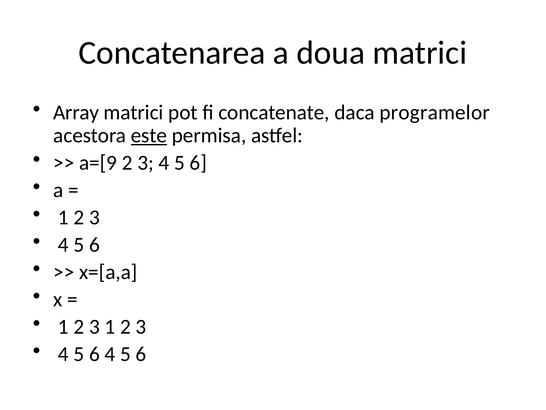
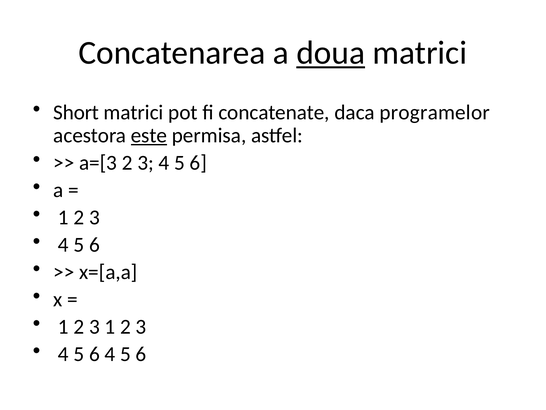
doua underline: none -> present
Array: Array -> Short
a=[9: a=[9 -> a=[3
